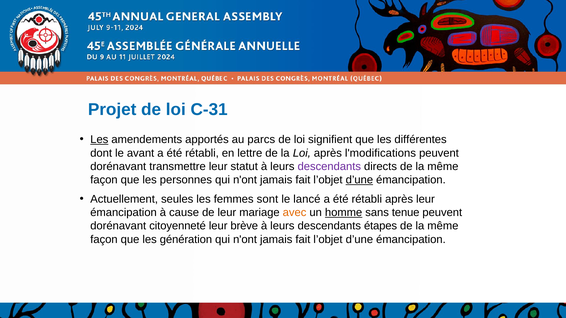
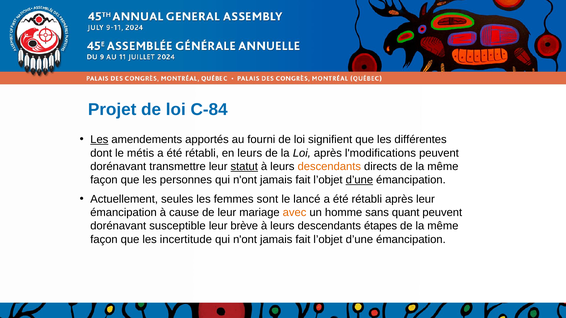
C-31: C-31 -> C-84
parcs: parcs -> fourni
avant: avant -> métis
en lettre: lettre -> leurs
statut underline: none -> present
descendants at (329, 167) colour: purple -> orange
homme underline: present -> none
tenue: tenue -> quant
citoyenneté: citoyenneté -> susceptible
génération: génération -> incertitude
